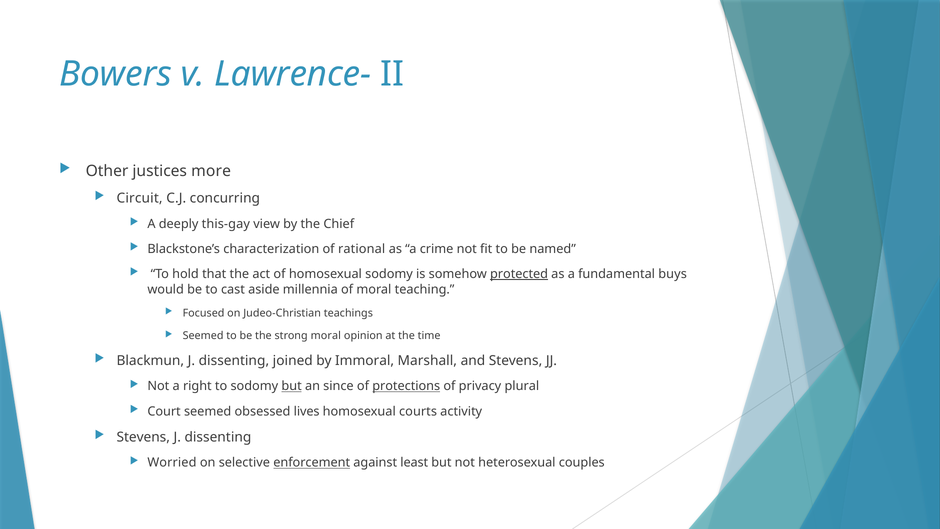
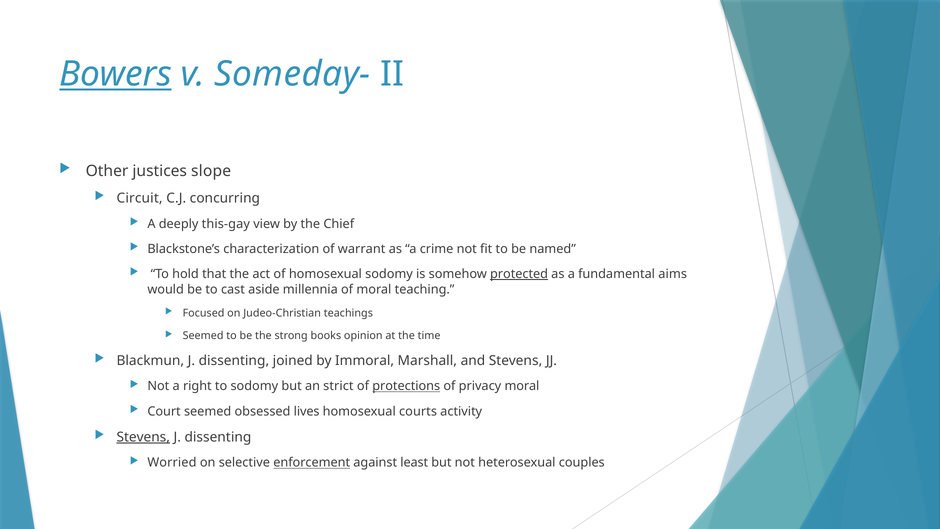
Bowers underline: none -> present
Lawrence-: Lawrence- -> Someday-
more: more -> slope
rational: rational -> warrant
buys: buys -> aims
strong moral: moral -> books
but at (292, 386) underline: present -> none
since: since -> strict
privacy plural: plural -> moral
Stevens at (143, 437) underline: none -> present
